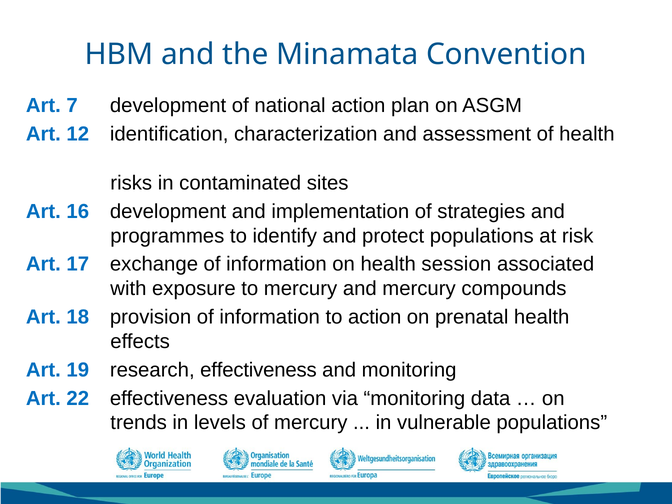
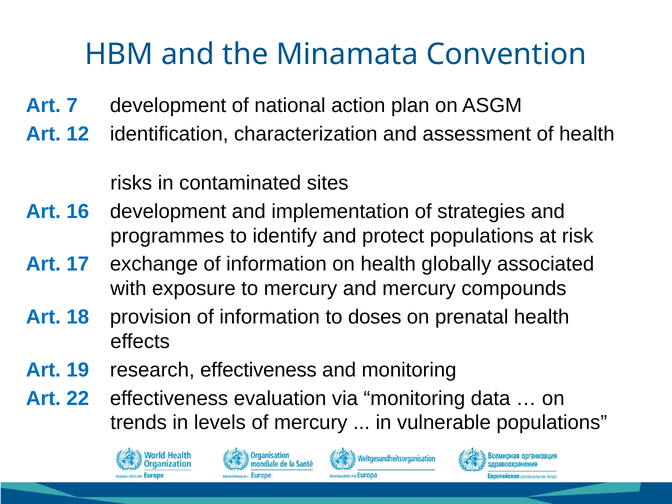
session: session -> globally
to action: action -> doses
